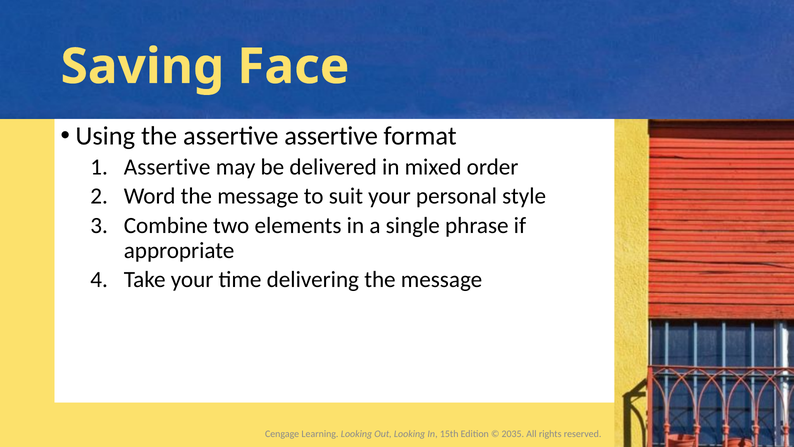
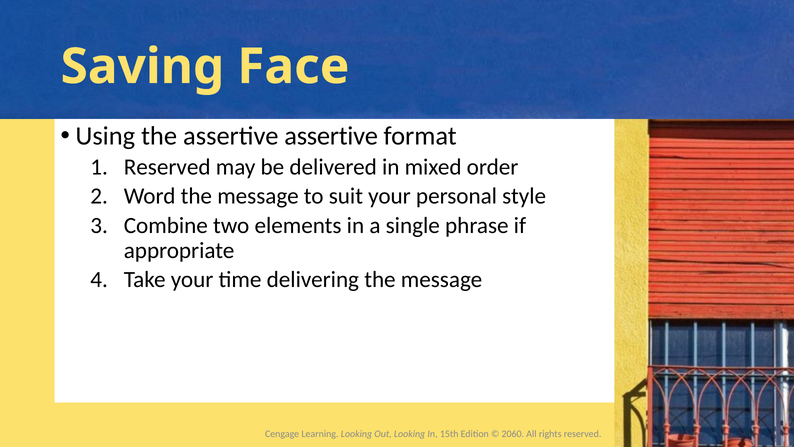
Assertive at (167, 167): Assertive -> Reserved
2035: 2035 -> 2060
